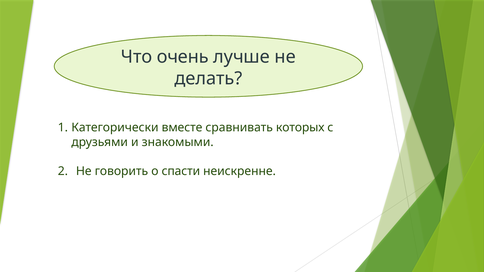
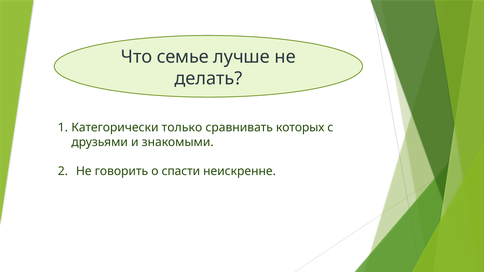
очень: очень -> семье
вместе: вместе -> только
